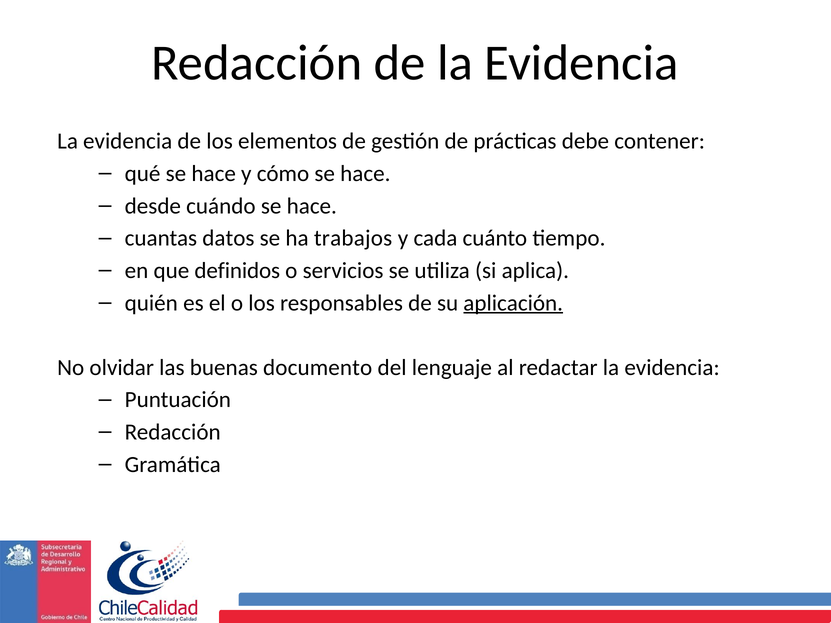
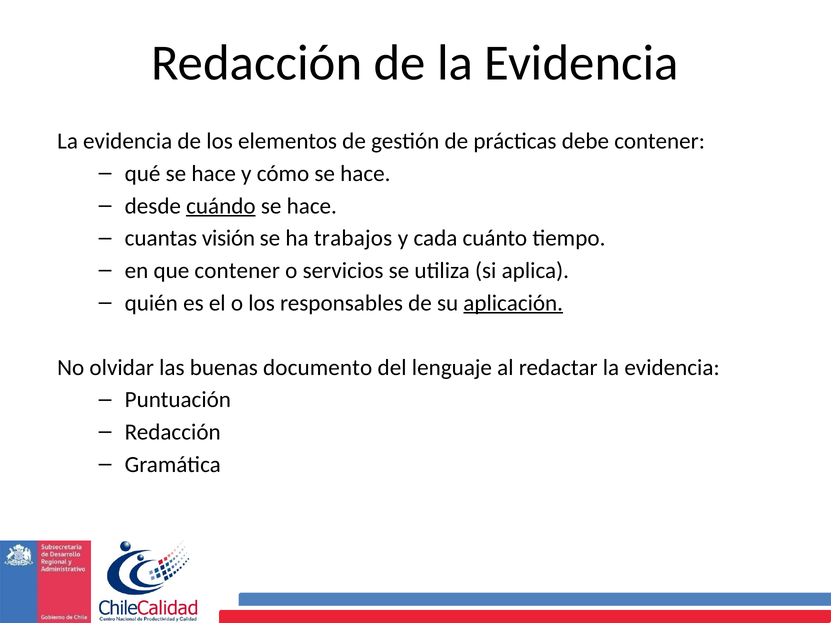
cuándo underline: none -> present
datos: datos -> visión
que definidos: definidos -> contener
